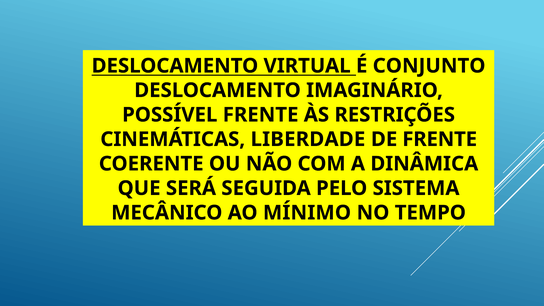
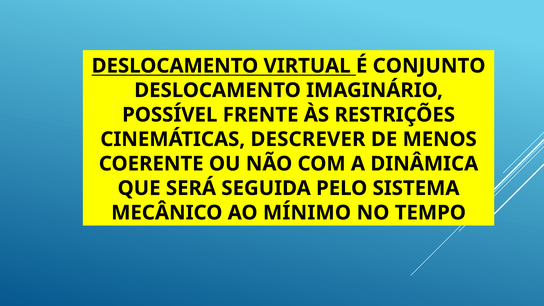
LIBERDADE: LIBERDADE -> DESCREVER
DE FRENTE: FRENTE -> MENOS
